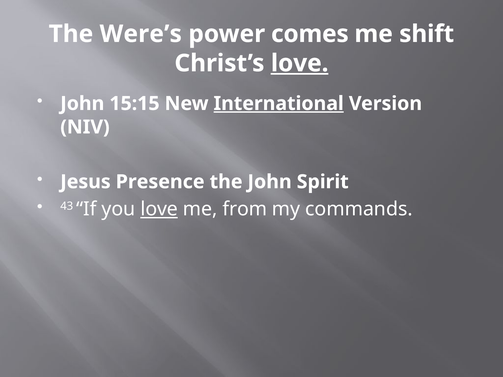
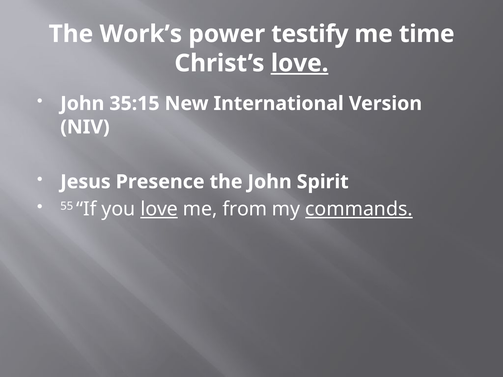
Were’s: Were’s -> Work’s
comes: comes -> testify
shift: shift -> time
15:15: 15:15 -> 35:15
International underline: present -> none
43: 43 -> 55
commands underline: none -> present
